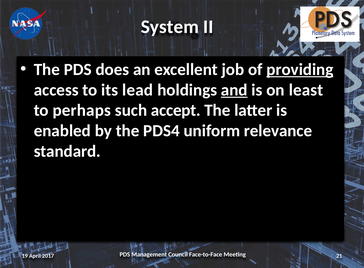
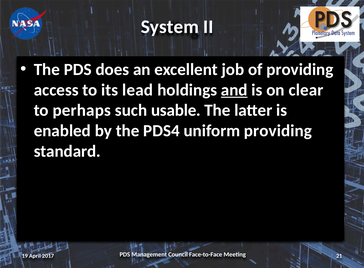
providing at (300, 70) underline: present -> none
least: least -> clear
accept: accept -> usable
uniform relevance: relevance -> providing
